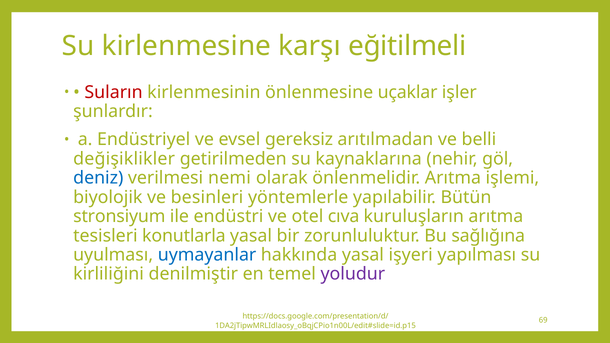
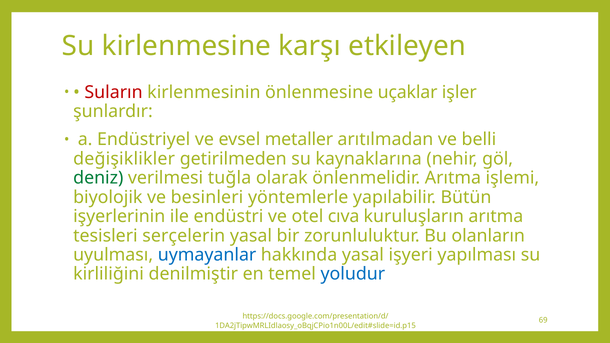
eğitilmeli: eğitilmeli -> etkileyen
gereksiz: gereksiz -> metaller
deniz colour: blue -> green
nemi: nemi -> tuğla
stronsiyum: stronsiyum -> işyerlerinin
konutlarla: konutlarla -> serçelerin
sağlığına: sağlığına -> olanların
yoludur colour: purple -> blue
